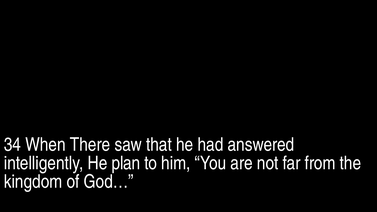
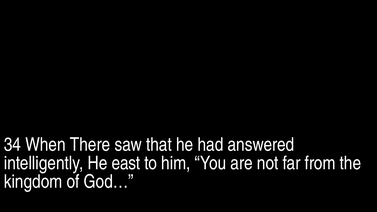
plan: plan -> east
